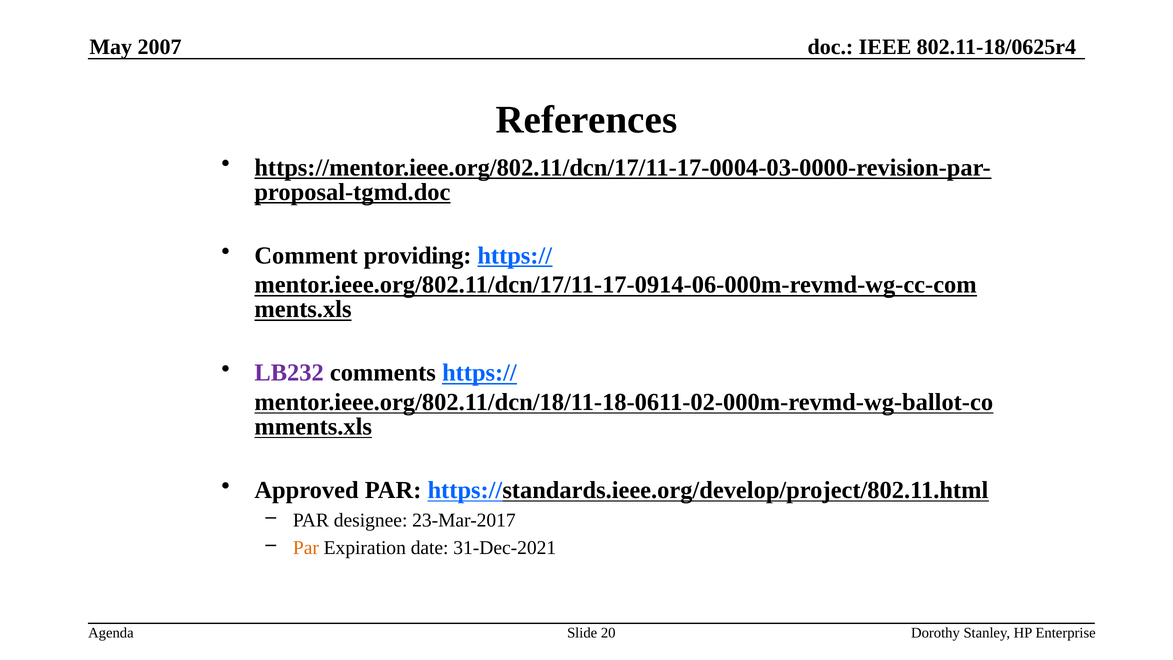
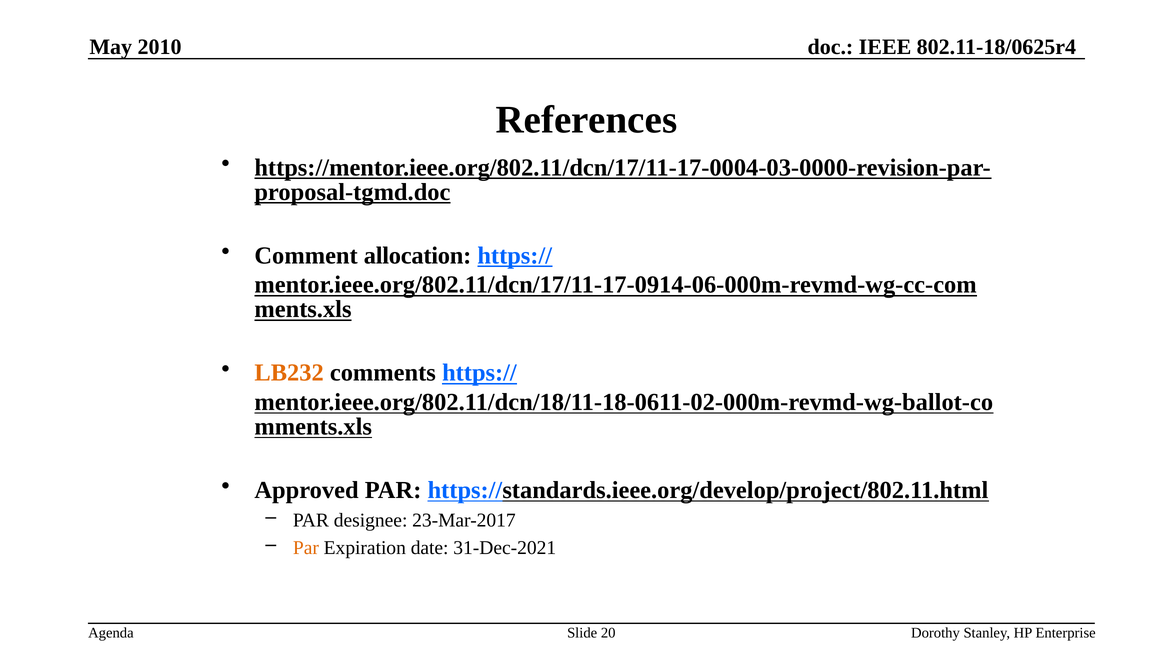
2007: 2007 -> 2010
providing: providing -> allocation
LB232 colour: purple -> orange
